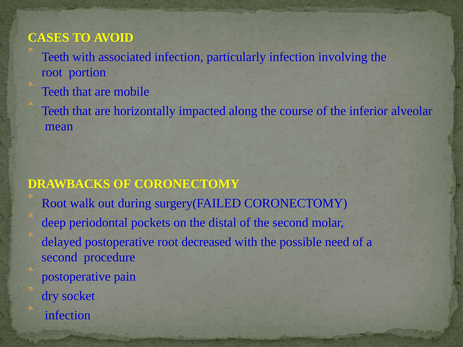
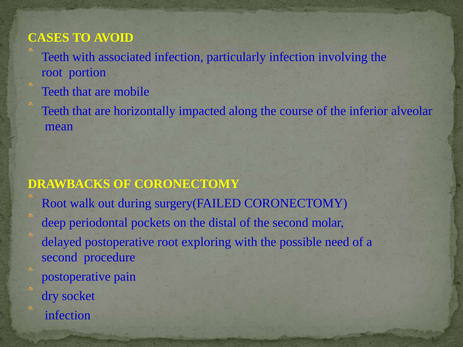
decreased: decreased -> exploring
